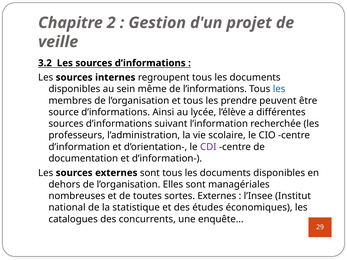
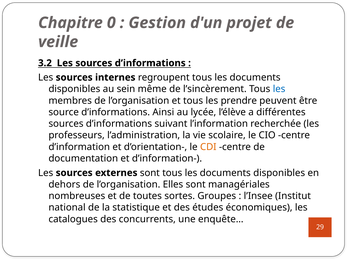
2: 2 -> 0
l’informations: l’informations -> l’sincèrement
CDI colour: purple -> orange
sortes Externes: Externes -> Groupes
